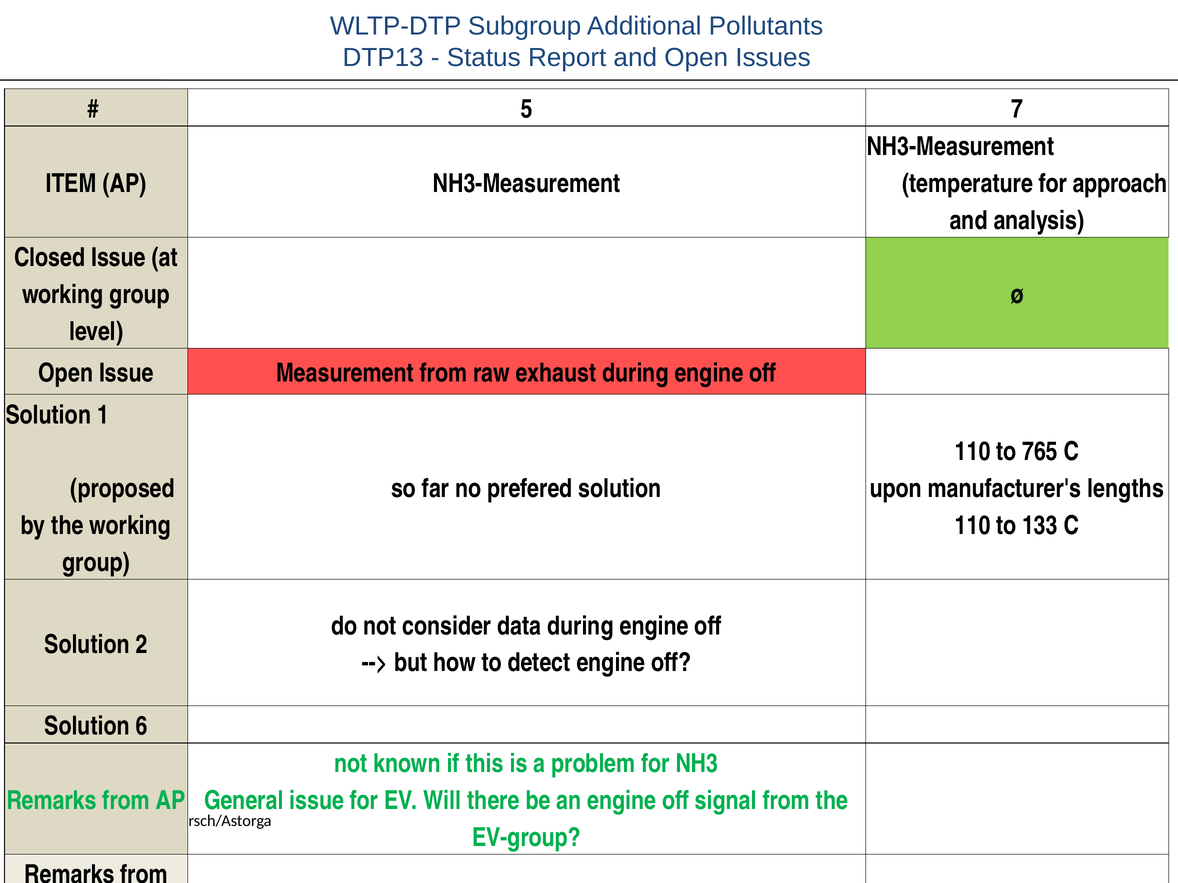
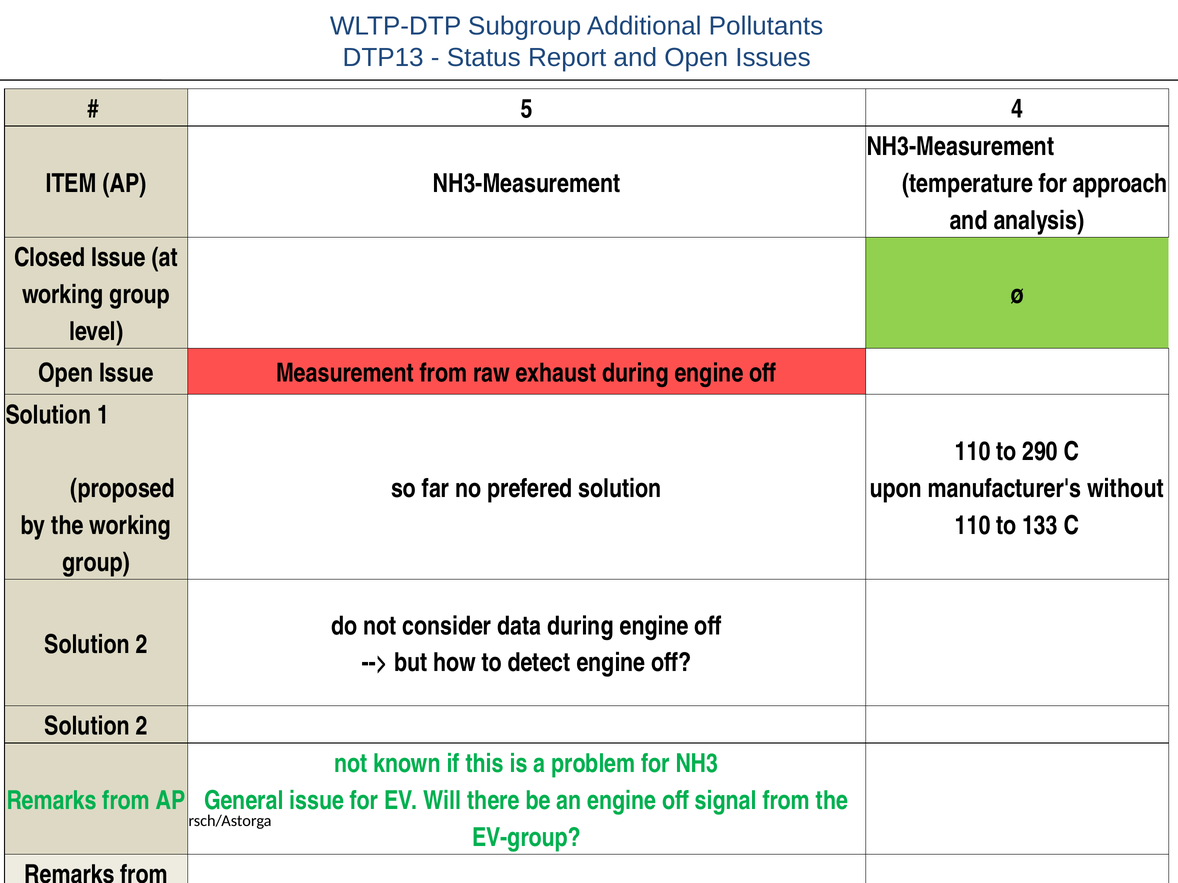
7: 7 -> 4
765: 765 -> 290
lengths: lengths -> without
6 at (142, 727): 6 -> 2
